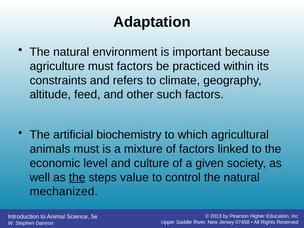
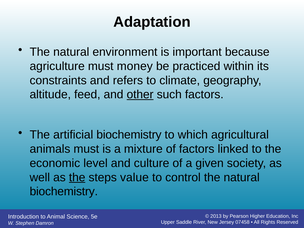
must factors: factors -> money
other underline: none -> present
mechanized at (64, 192): mechanized -> biochemistry
